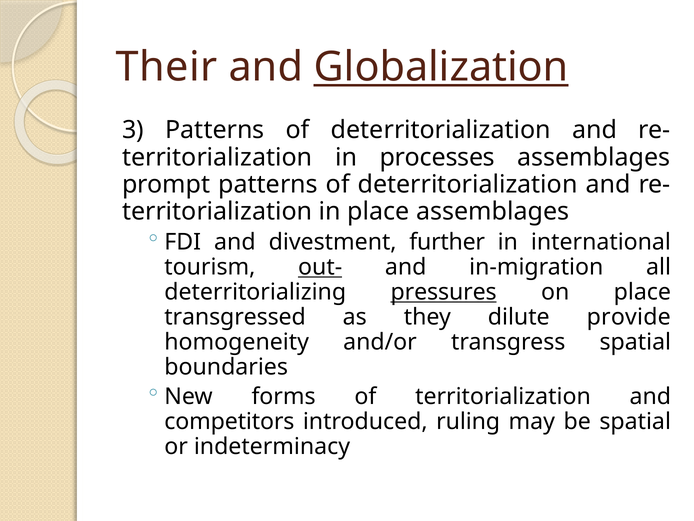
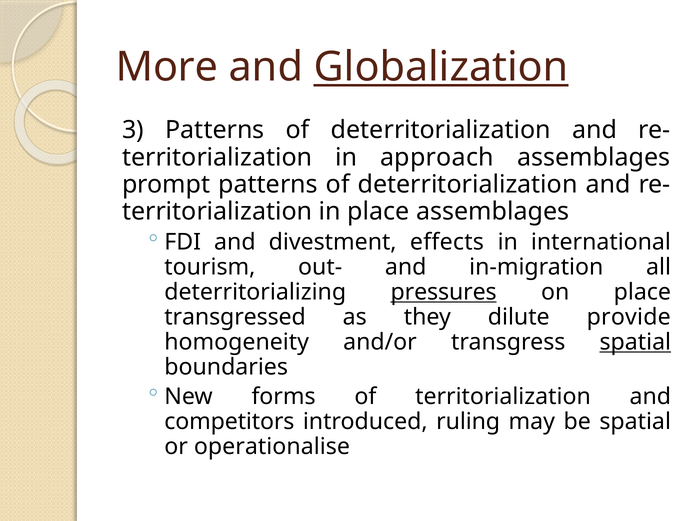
Their: Their -> More
processes: processes -> approach
further: further -> effects
out- underline: present -> none
spatial at (635, 342) underline: none -> present
indeterminacy: indeterminacy -> operationalise
